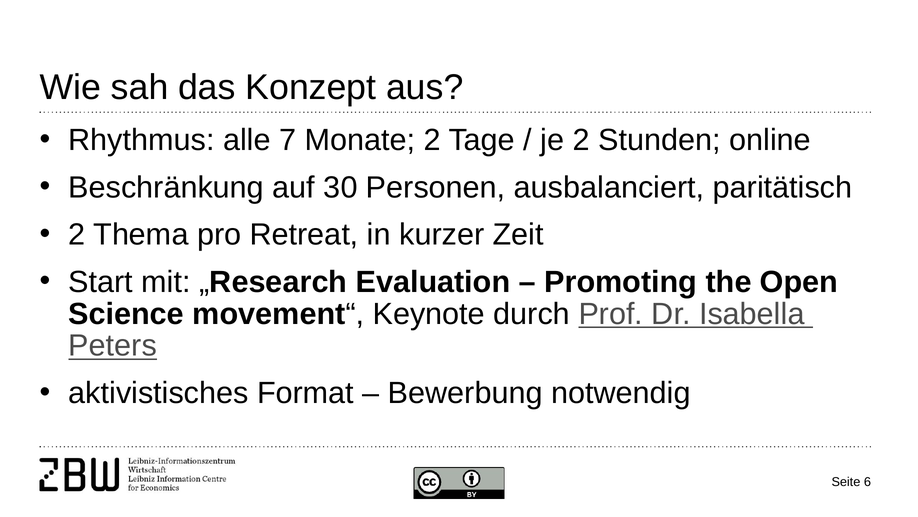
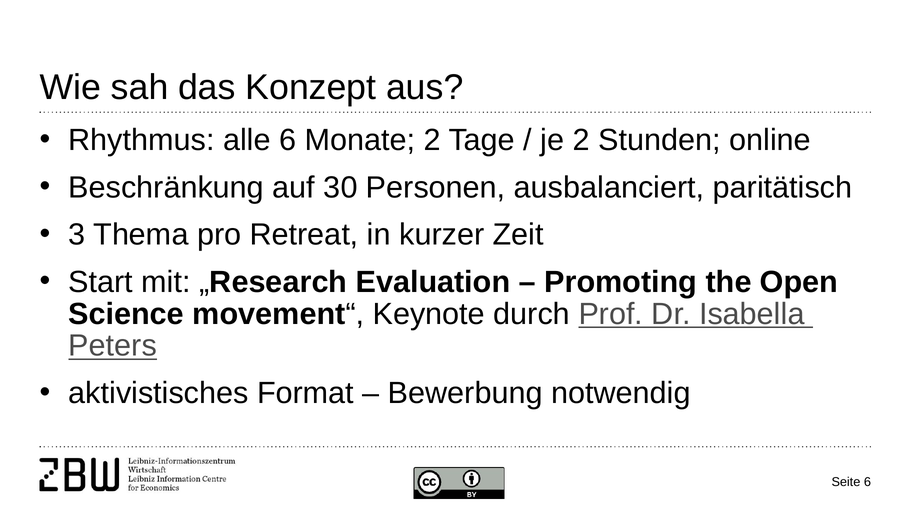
alle 7: 7 -> 6
2 at (77, 235): 2 -> 3
